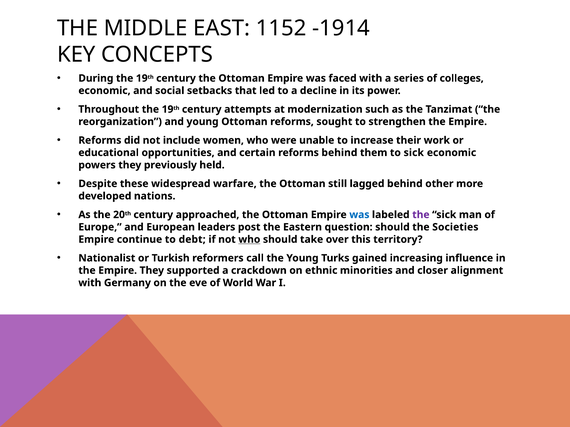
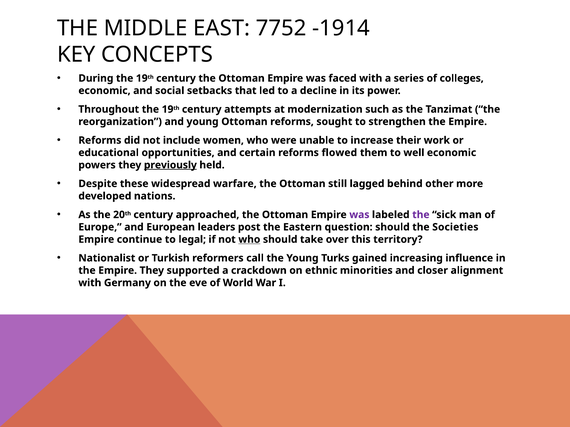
1152: 1152 -> 7752
reforms behind: behind -> flowed
to sick: sick -> well
previously underline: none -> present
was at (359, 215) colour: blue -> purple
debt: debt -> legal
